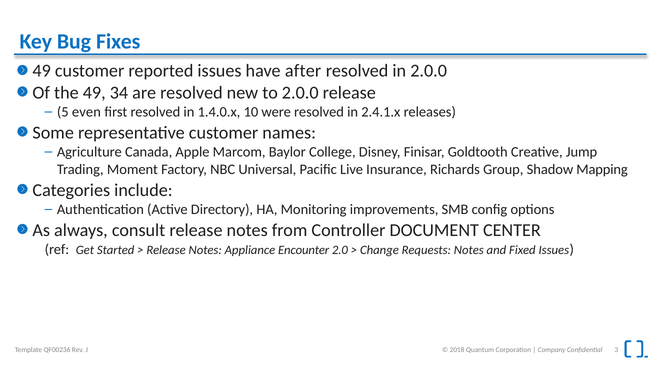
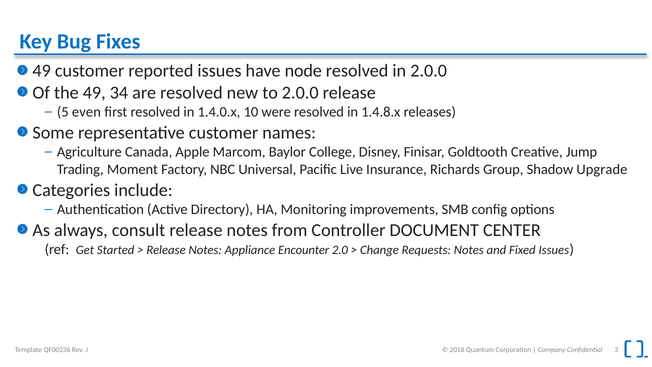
after: after -> node
2.4.1.x: 2.4.1.x -> 1.4.8.x
Mapping: Mapping -> Upgrade
